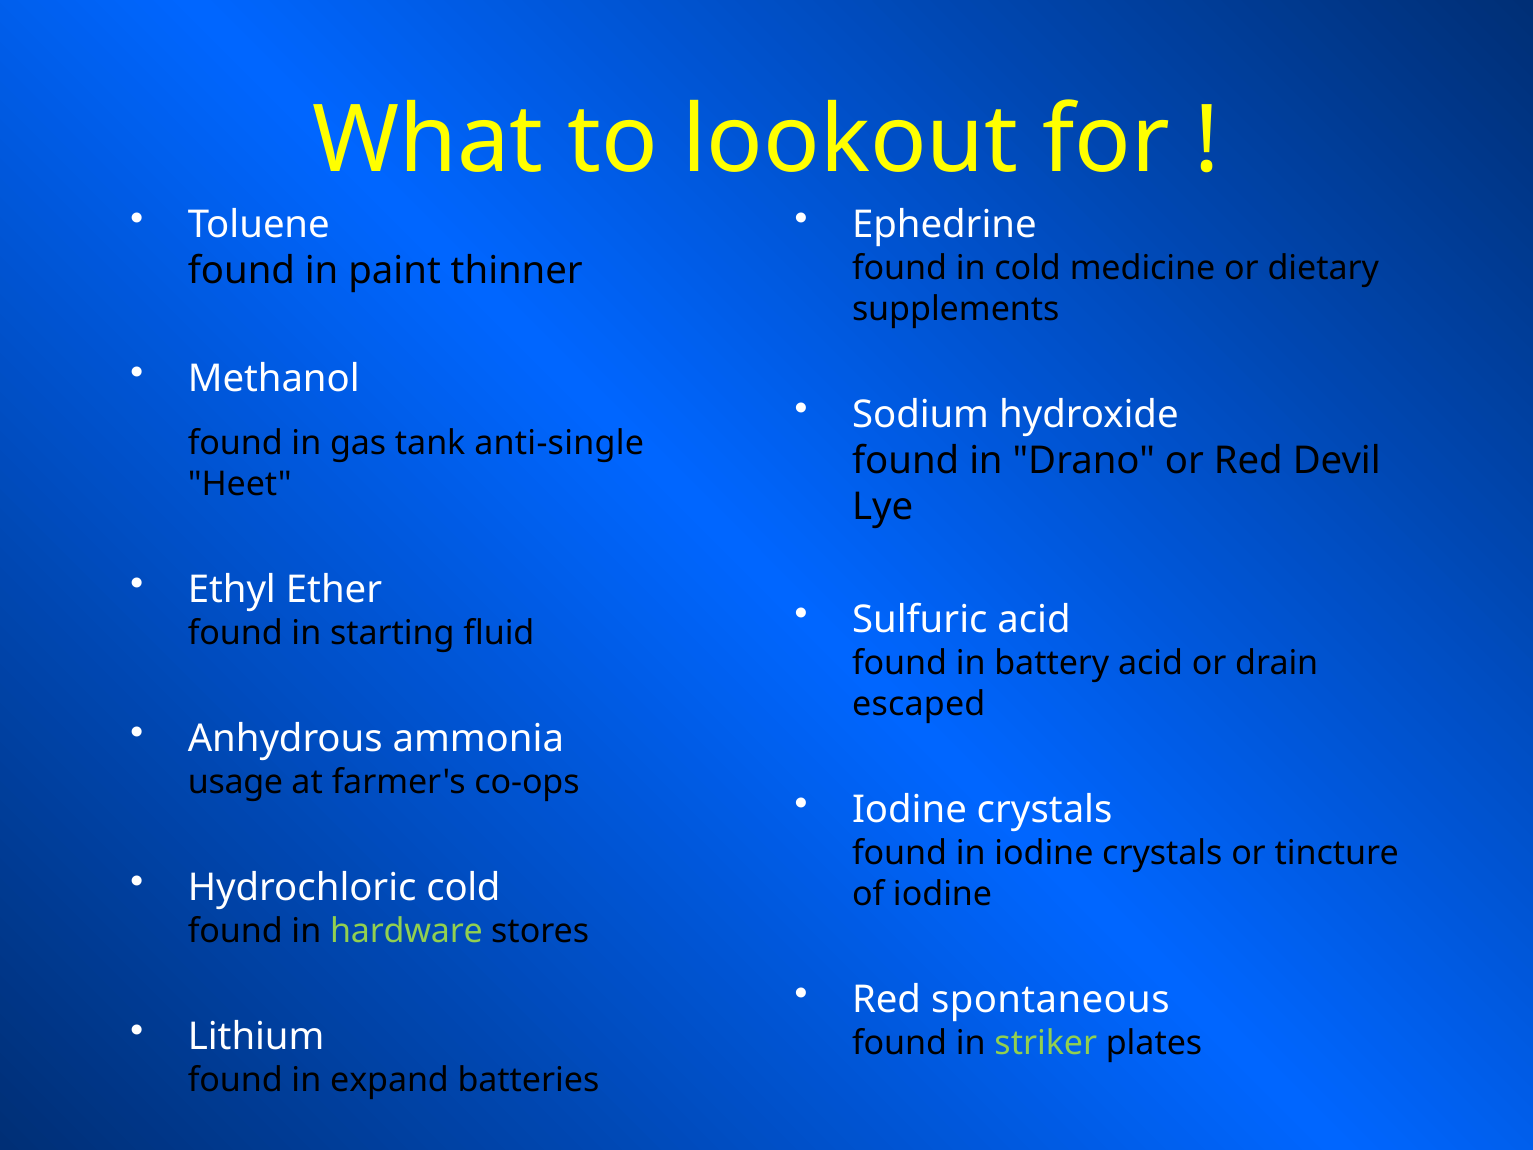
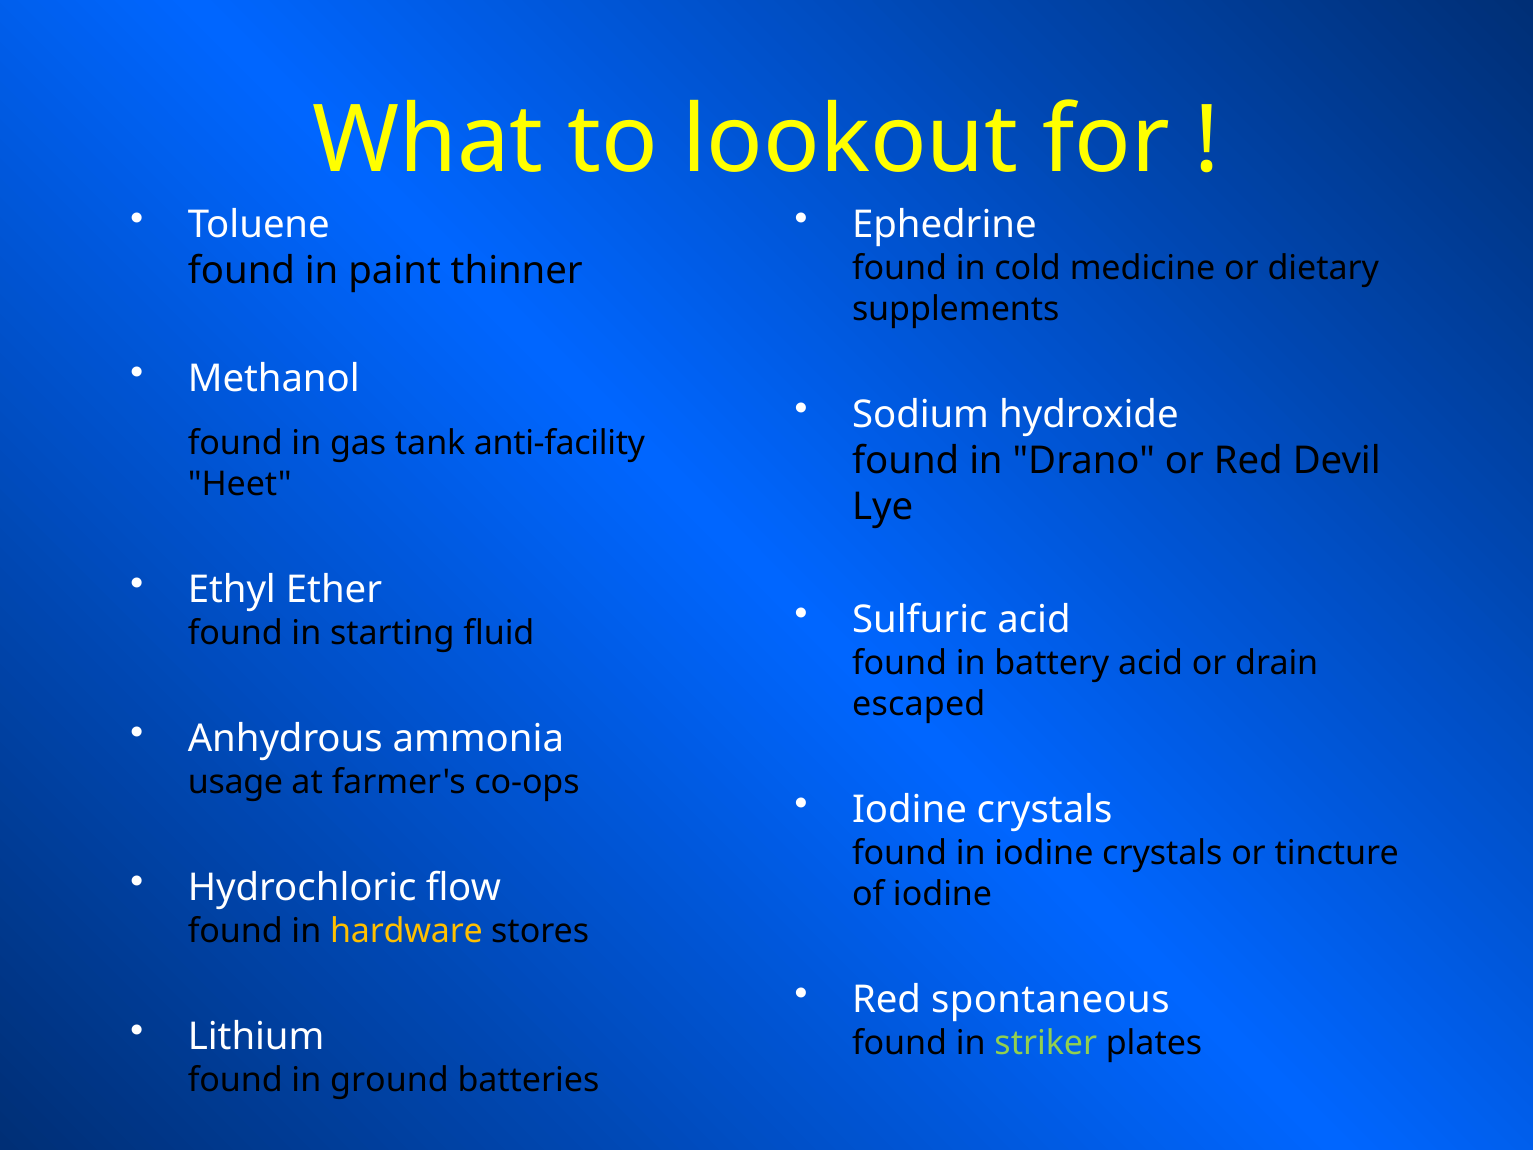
anti-single: anti-single -> anti-facility
Hydrochloric cold: cold -> flow
hardware colour: light green -> yellow
expand: expand -> ground
